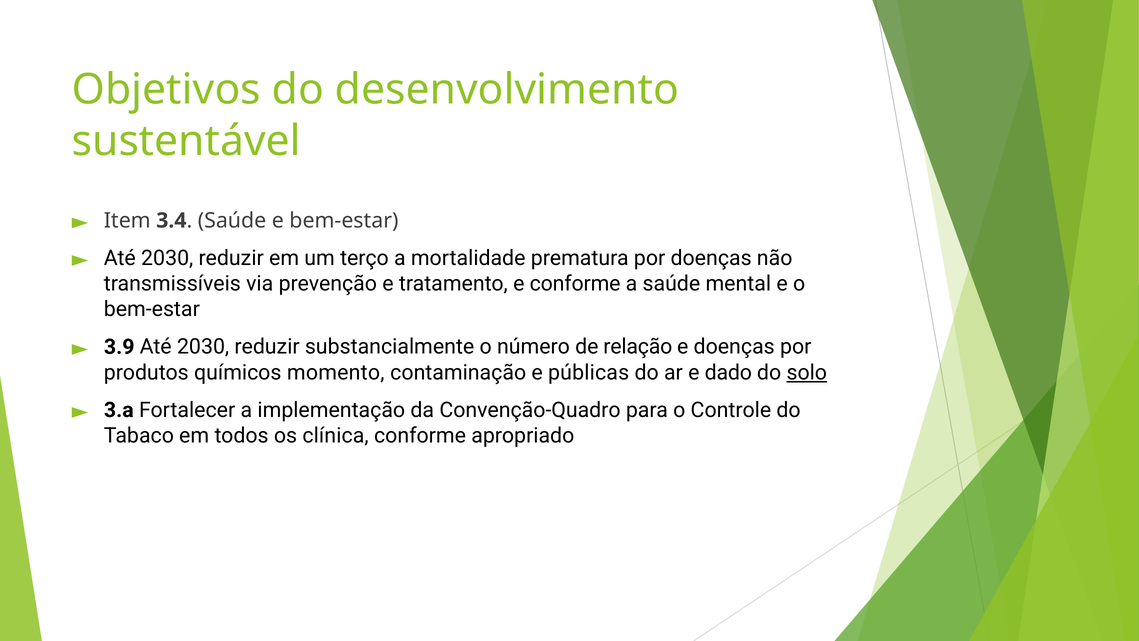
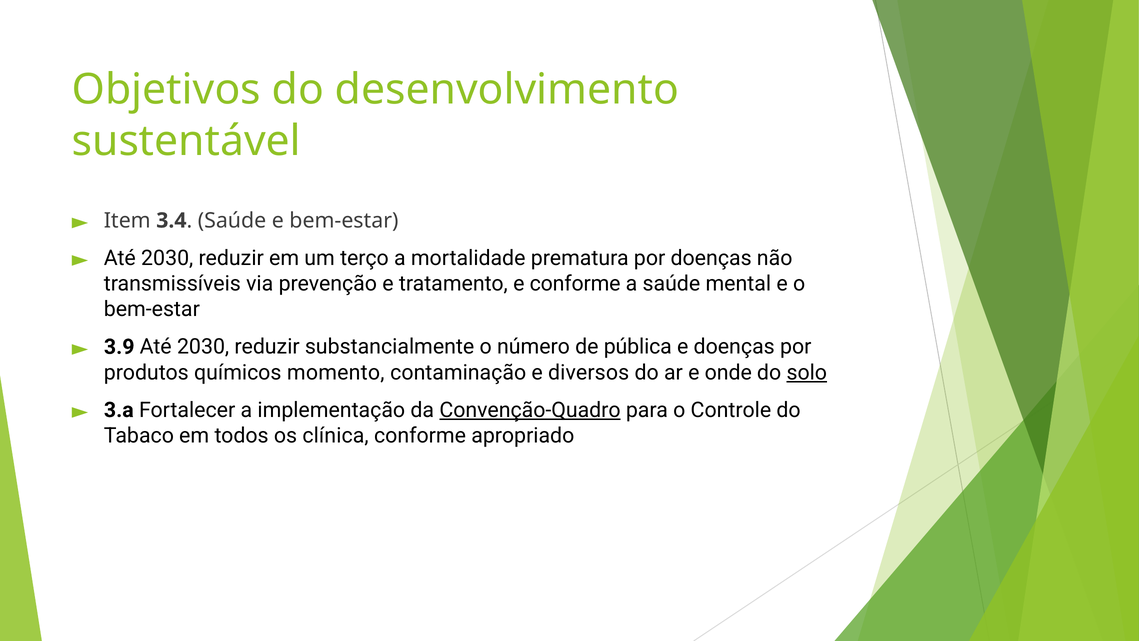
relação: relação -> pública
públicas: públicas -> diversos
dado: dado -> onde
Convenção-Quadro underline: none -> present
